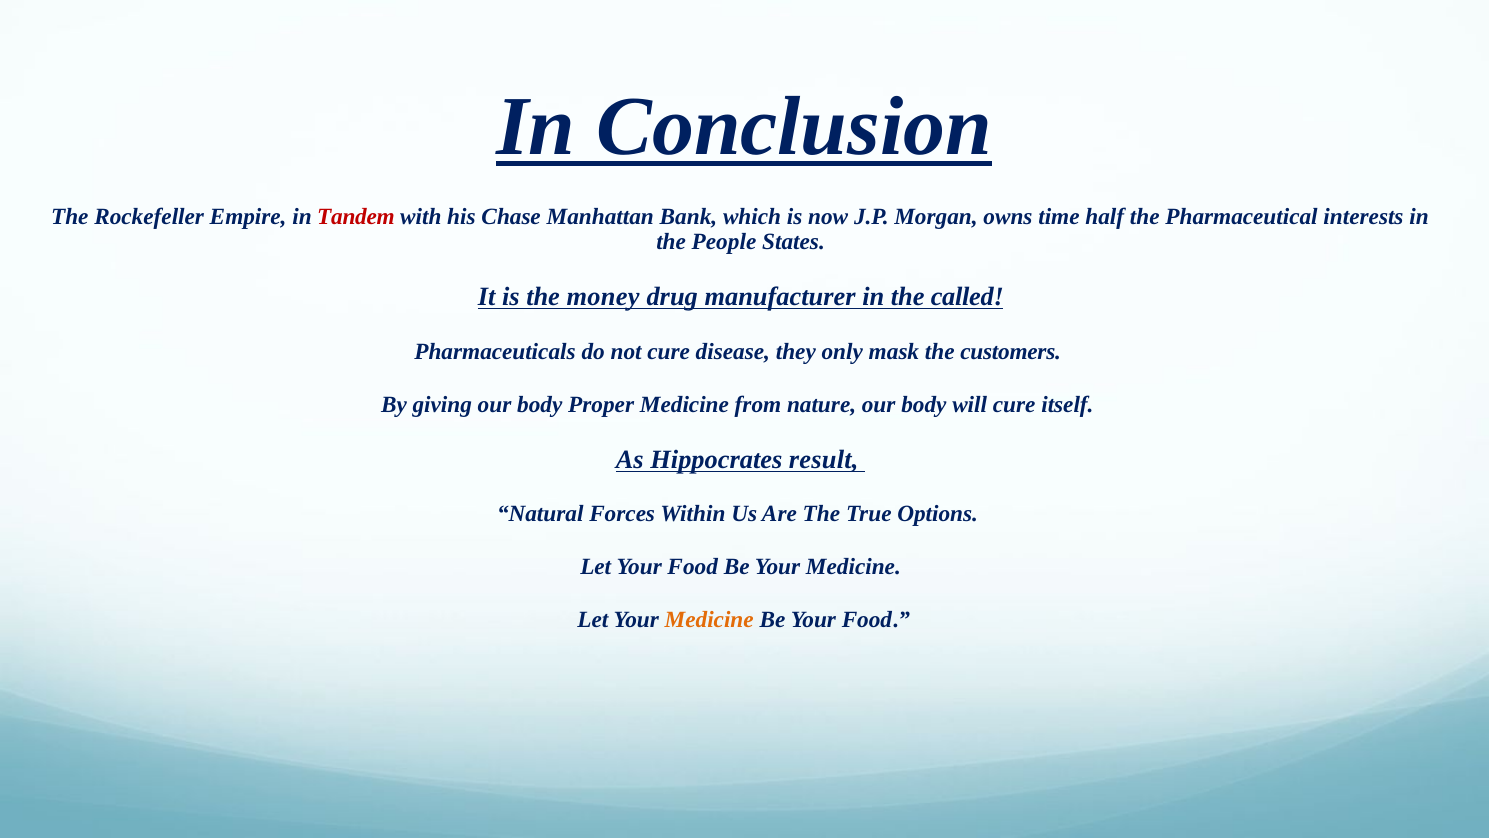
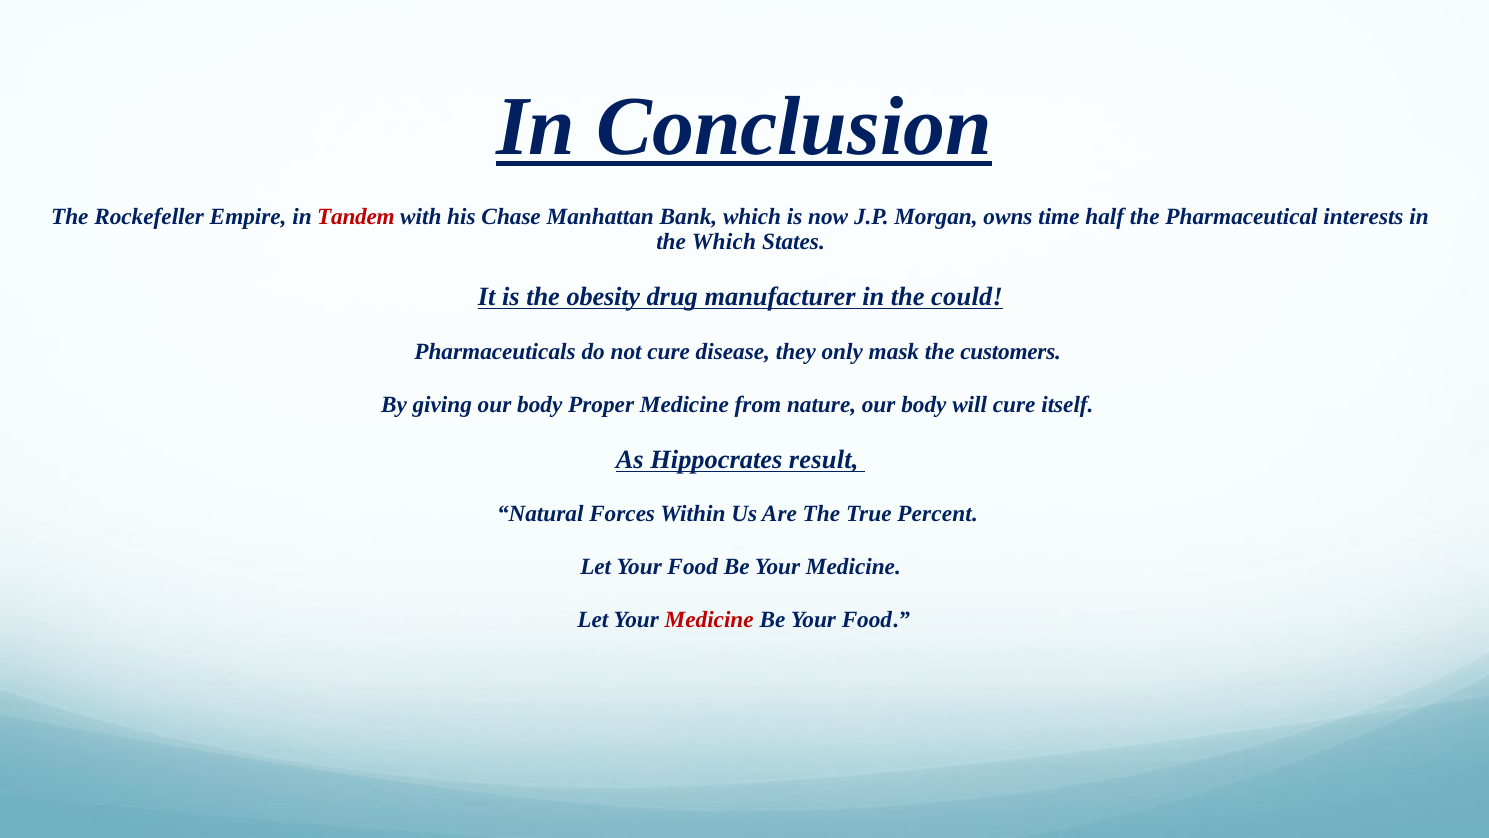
the People: People -> Which
money: money -> obesity
called: called -> could
Options: Options -> Percent
Medicine at (709, 620) colour: orange -> red
